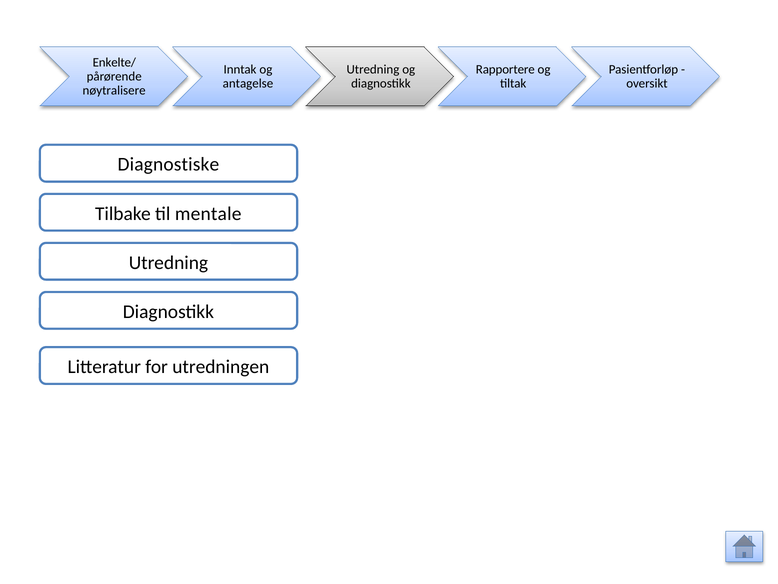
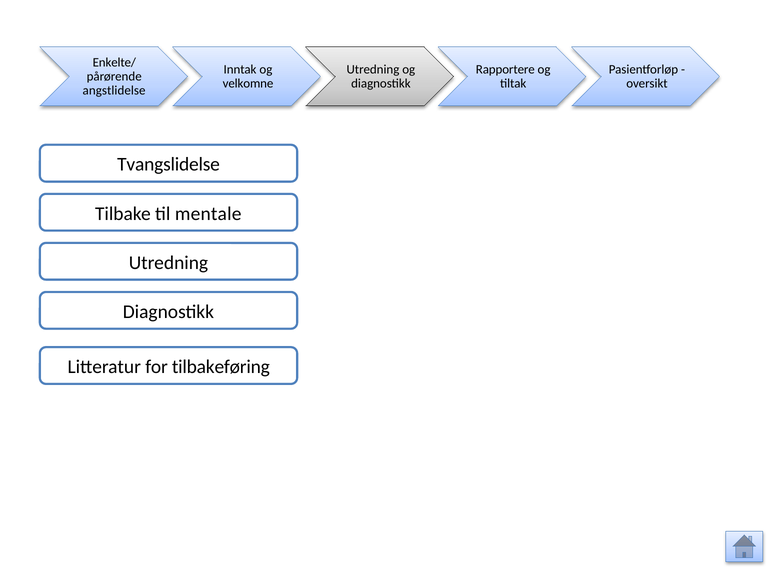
antagelse: antagelse -> velkomne
nøytralisere: nøytralisere -> angstlidelse
Diagnostiske: Diagnostiske -> Tvangslidelse
utredningen: utredningen -> tilbakeføring
